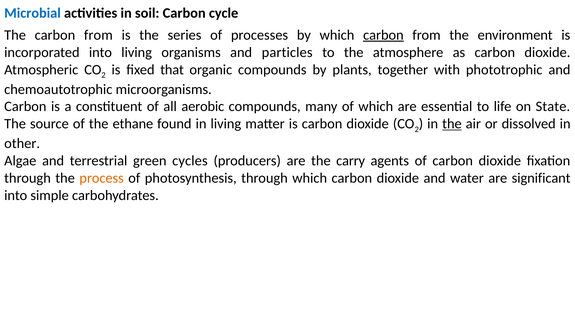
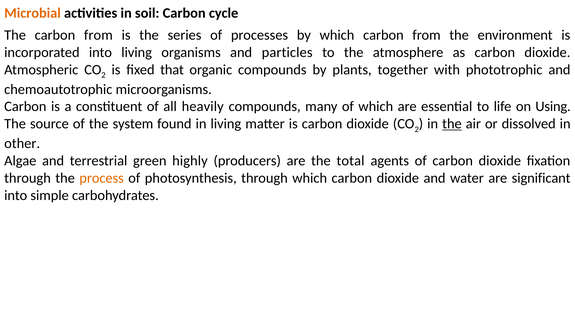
Microbial colour: blue -> orange
carbon at (383, 35) underline: present -> none
aerobic: aerobic -> heavily
State: State -> Using
ethane: ethane -> system
cycles: cycles -> highly
carry: carry -> total
